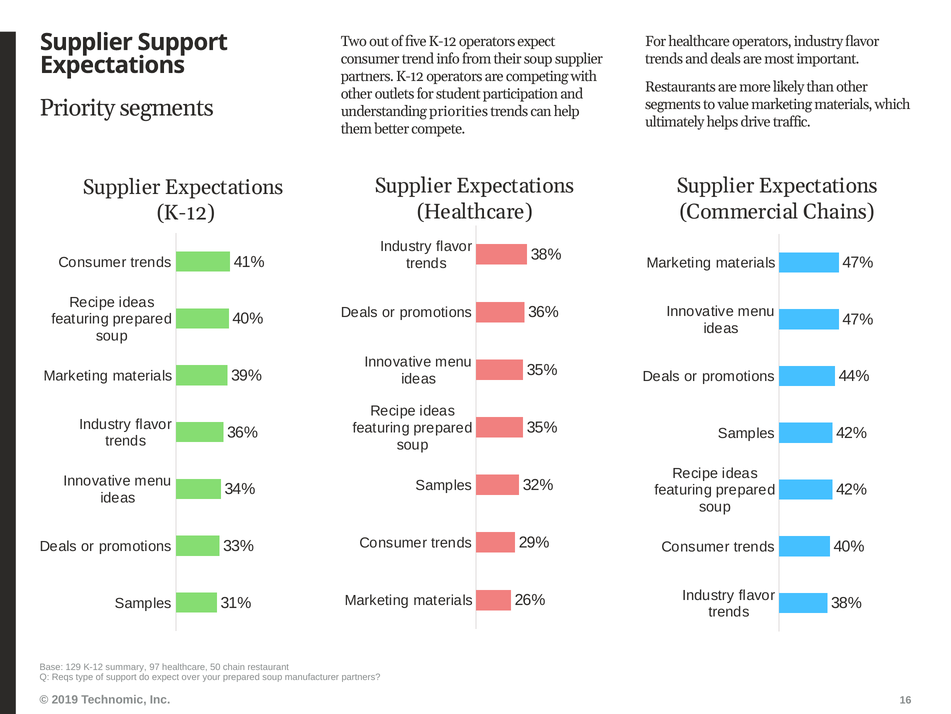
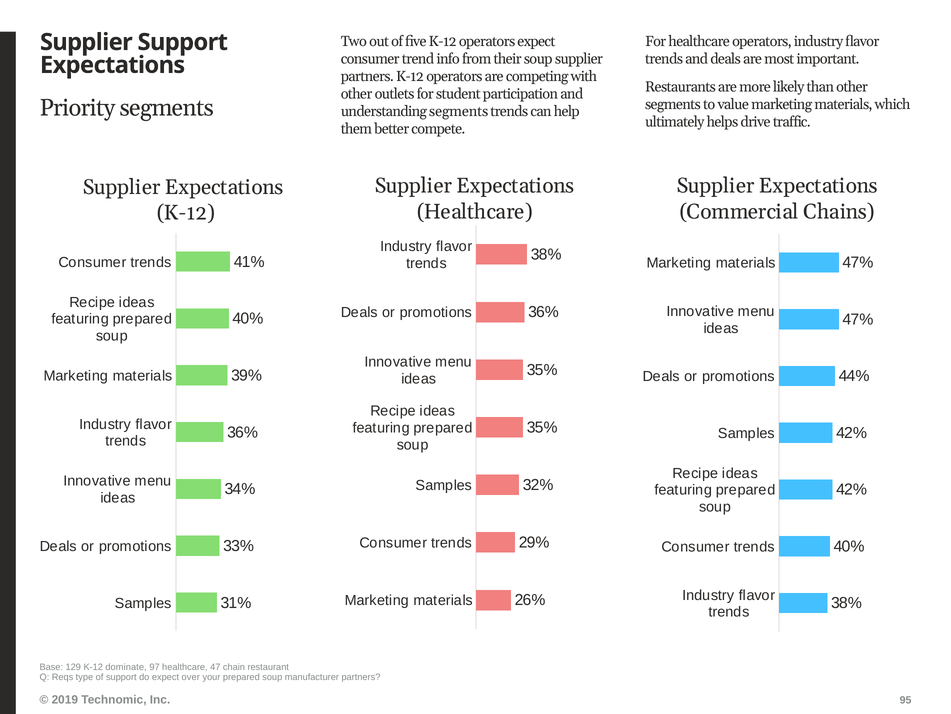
understanding priorities: priorities -> segments
summary: summary -> dominate
50: 50 -> 47
16: 16 -> 95
